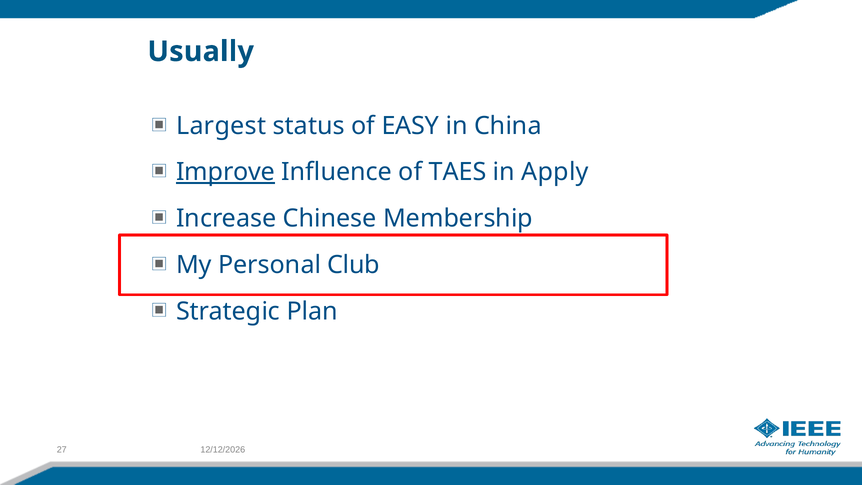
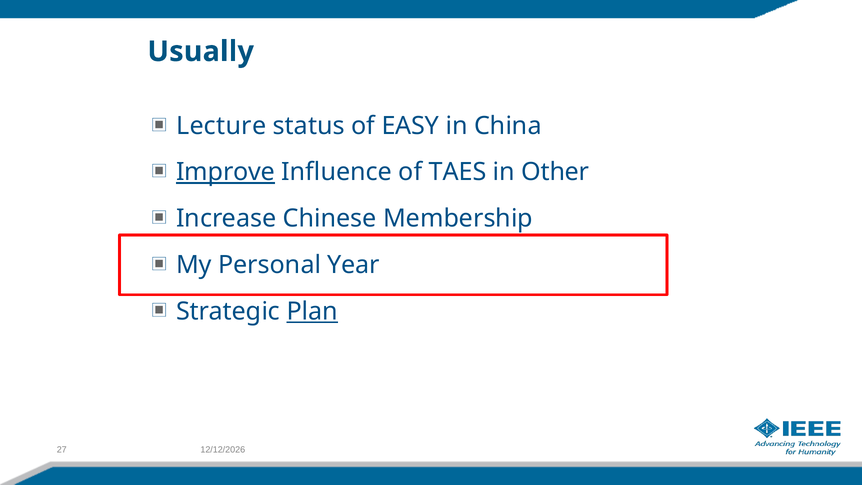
Largest: Largest -> Lecture
Apply: Apply -> Other
Club: Club -> Year
Plan underline: none -> present
